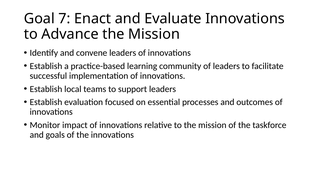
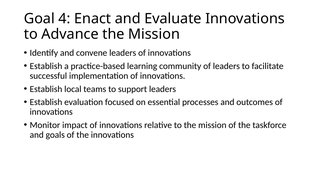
7: 7 -> 4
